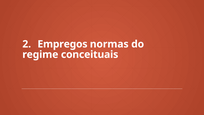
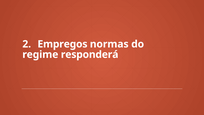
conceituais: conceituais -> responderá
